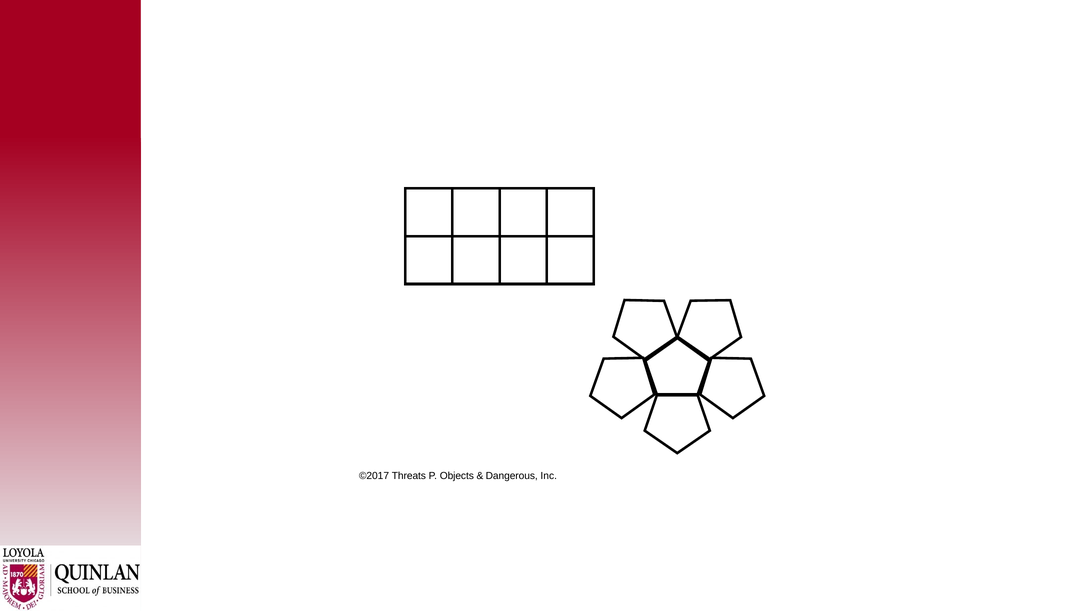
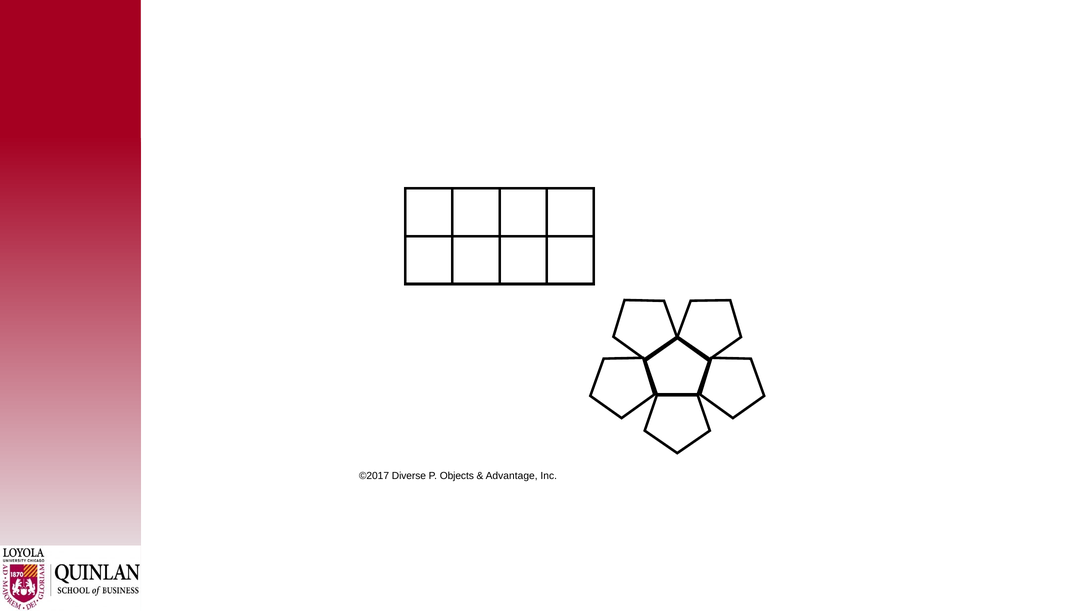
Threats: Threats -> Diverse
Dangerous: Dangerous -> Advantage
